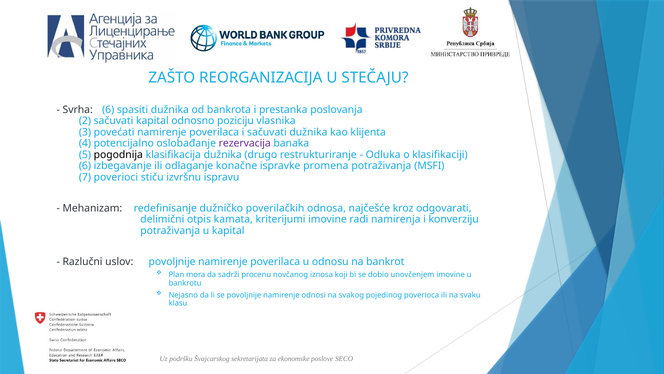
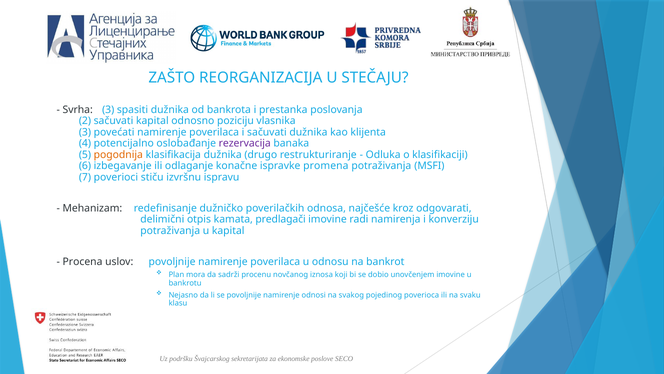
Svrha 6: 6 -> 3
pogodnija colour: black -> orange
kriterijumi: kriterijumi -> predlagači
Razlučni: Razlučni -> Procena
